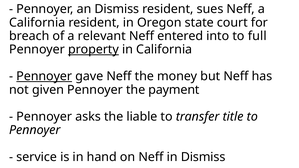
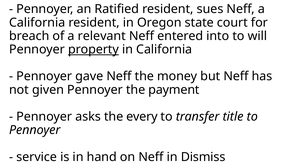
an Dismiss: Dismiss -> Ratified
full: full -> will
Pennoyer at (44, 76) underline: present -> none
liable: liable -> every
